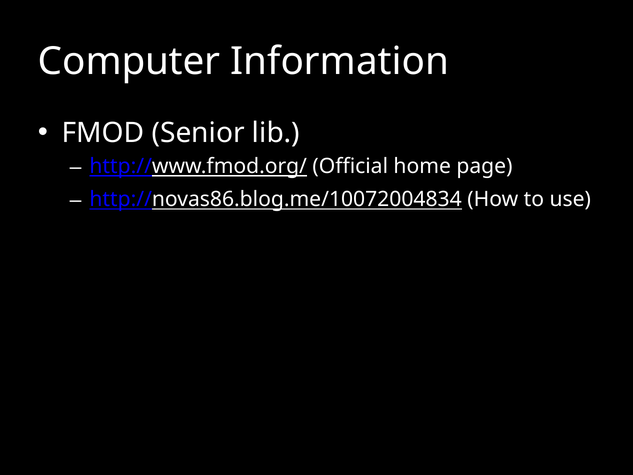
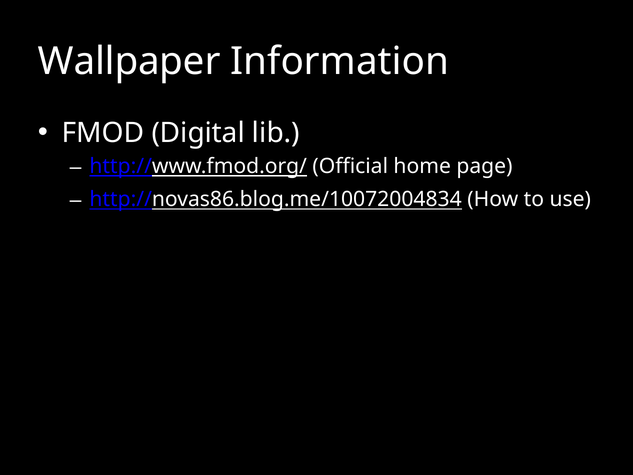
Computer: Computer -> Wallpaper
Senior: Senior -> Digital
